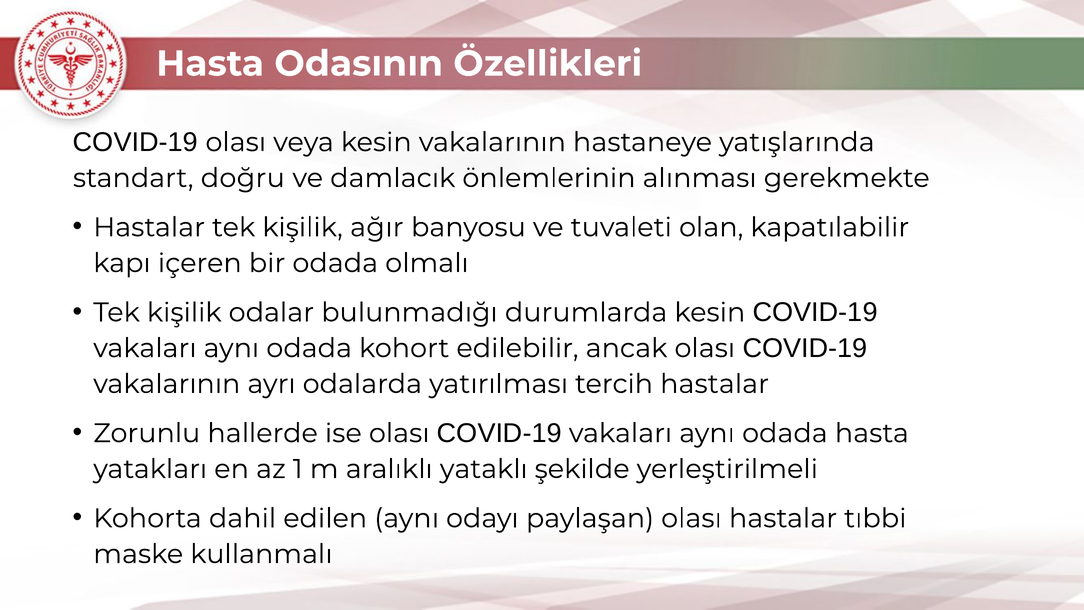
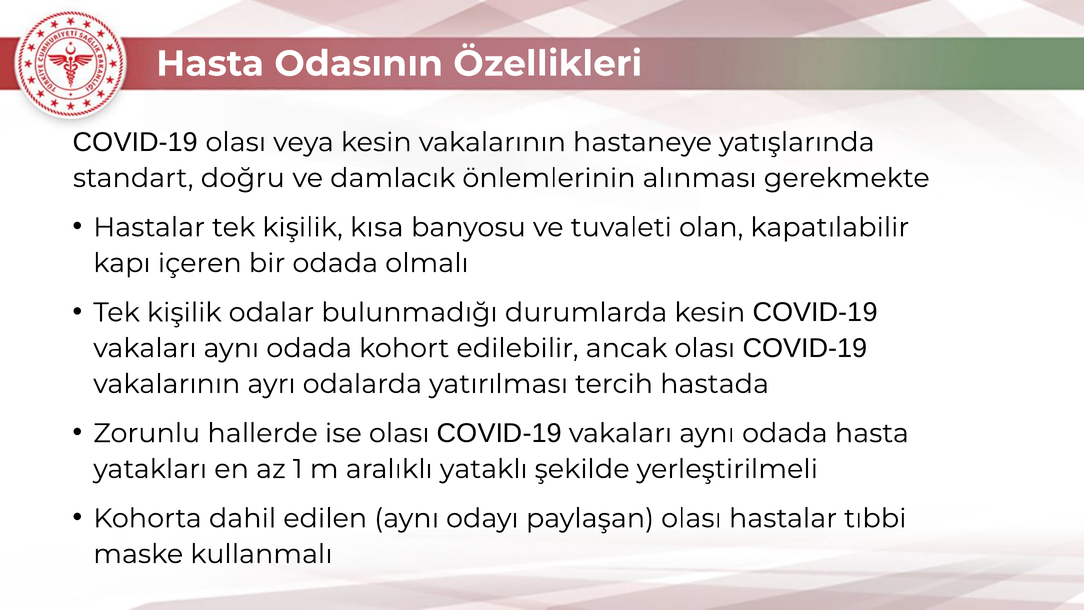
ağır: ağır -> kısa
tercih hastalar: hastalar -> hastada
